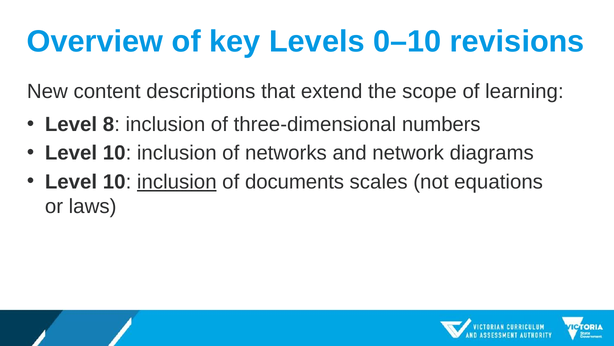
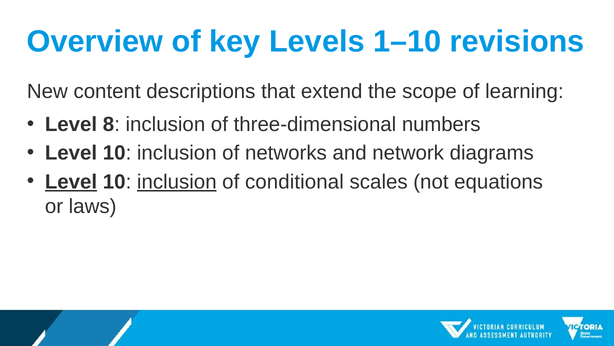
0–10: 0–10 -> 1–10
Level at (71, 182) underline: none -> present
documents: documents -> conditional
